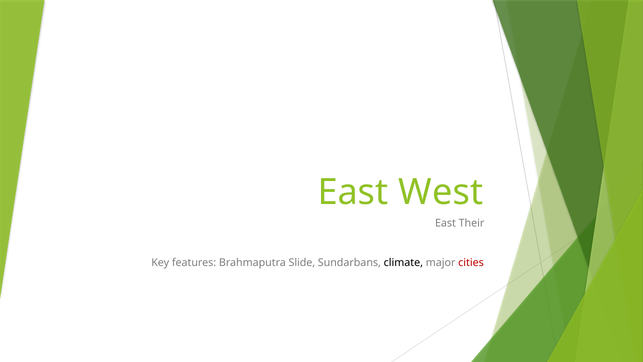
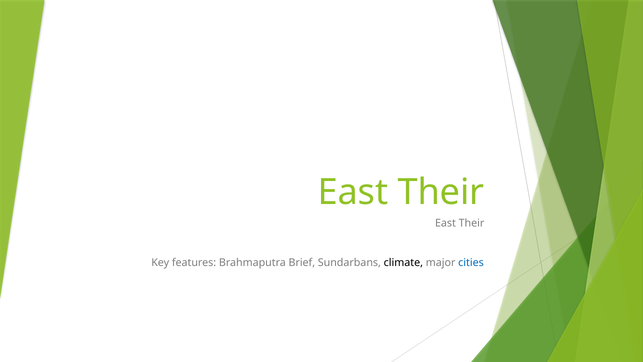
West at (441, 192): West -> Their
Slide: Slide -> Brief
cities colour: red -> blue
